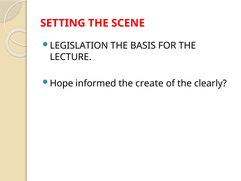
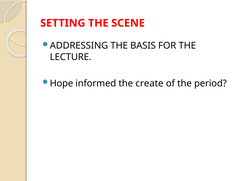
LEGISLATION: LEGISLATION -> ADDRESSING
clearly: clearly -> period
